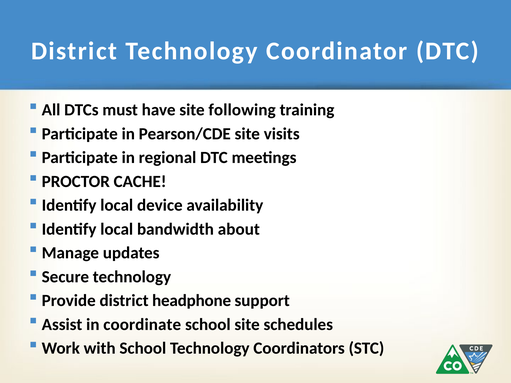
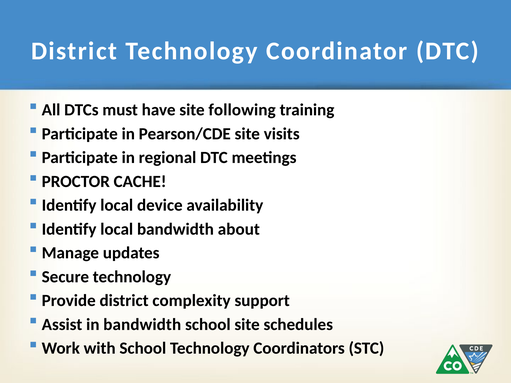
headphone: headphone -> complexity
in coordinate: coordinate -> bandwidth
